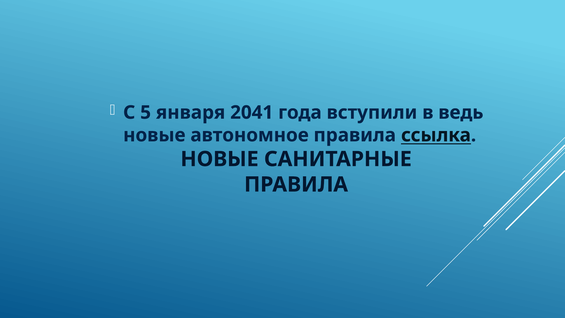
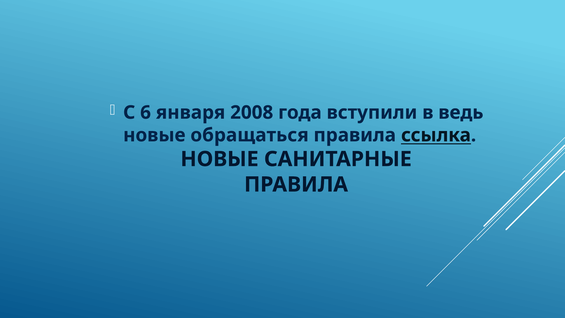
5: 5 -> 6
2041: 2041 -> 2008
автономное: автономное -> обращаться
